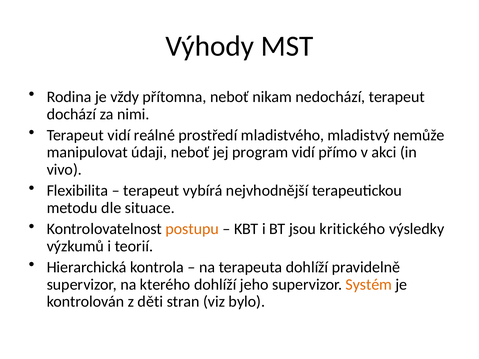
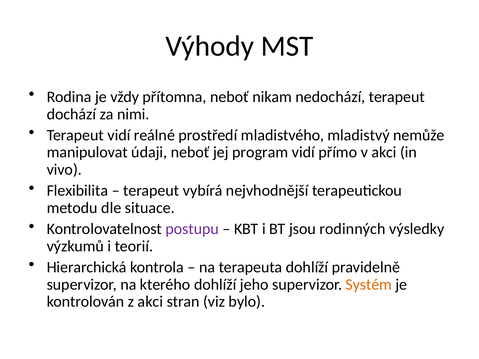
postupu colour: orange -> purple
kritického: kritického -> rodinných
z děti: děti -> akci
